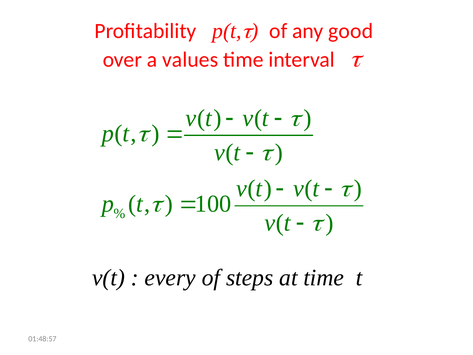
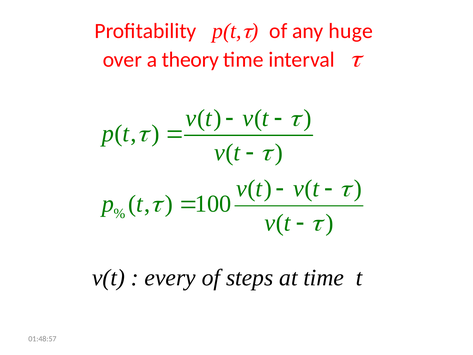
good: good -> huge
values: values -> theory
